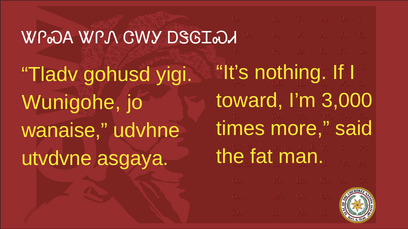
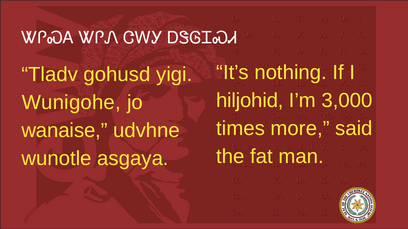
toward: toward -> hiljohid
utvdvne: utvdvne -> wunotle
